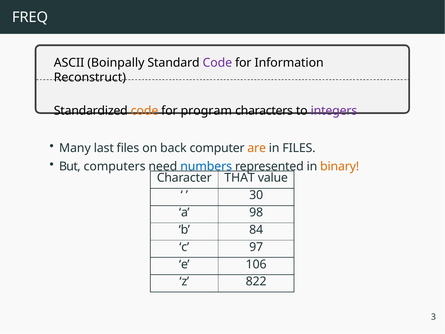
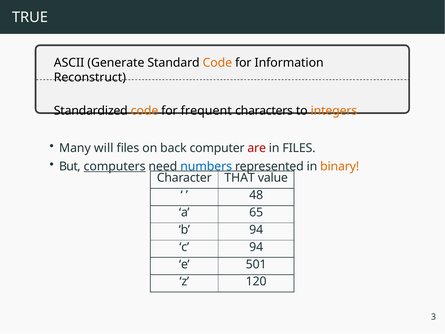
FREQ: FREQ -> TRUE
Boinpally: Boinpally -> Generate
Code at (217, 63) colour: purple -> orange
program: program -> frequent
integers colour: purple -> orange
last: last -> will
are colour: orange -> red
computers underline: none -> present
30: 30 -> 48
98: 98 -> 65
b 84: 84 -> 94
c 97: 97 -> 94
106: 106 -> 501
822: 822 -> 120
